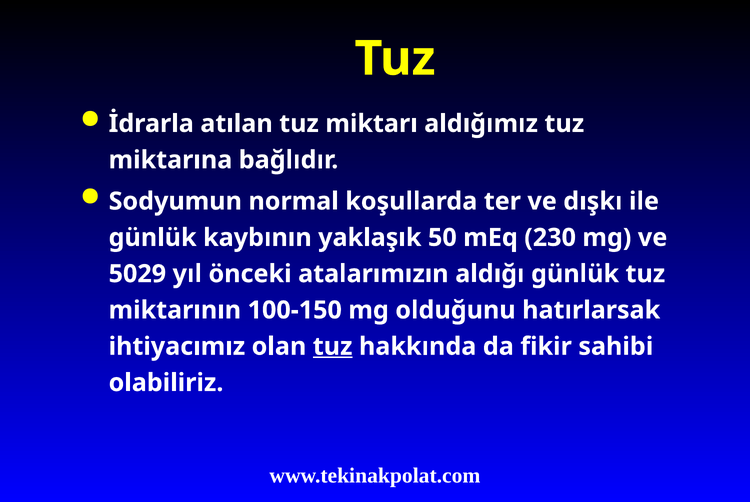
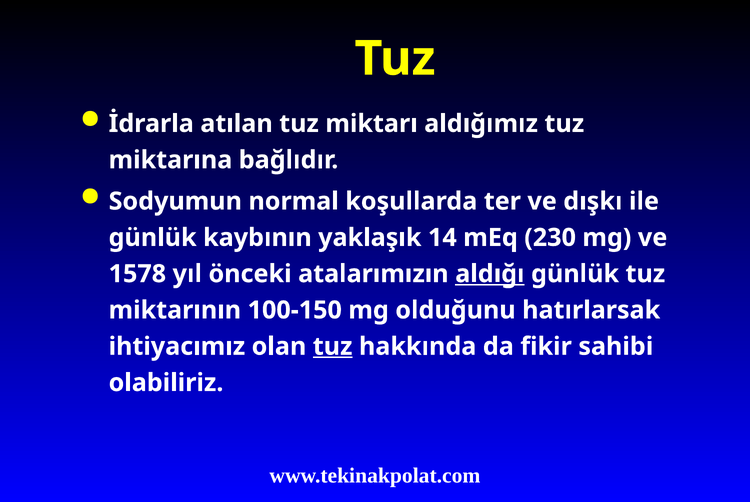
50: 50 -> 14
5029: 5029 -> 1578
aldığı underline: none -> present
